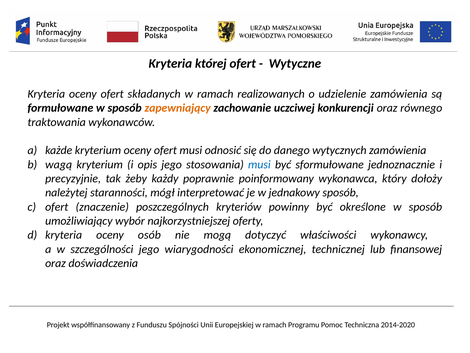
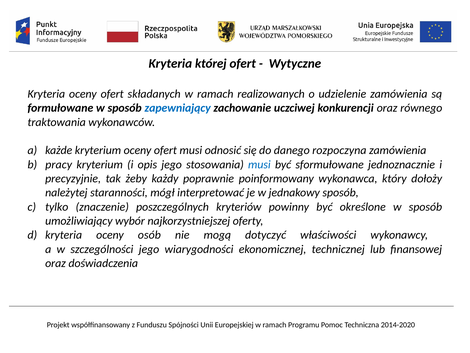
zapewniający colour: orange -> blue
wytycznych: wytycznych -> rozpoczyna
wagą: wagą -> pracy
ofert at (57, 207): ofert -> tylko
